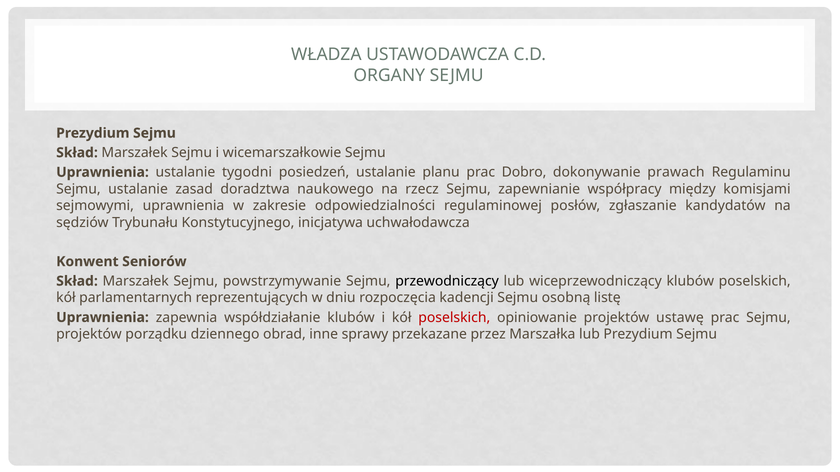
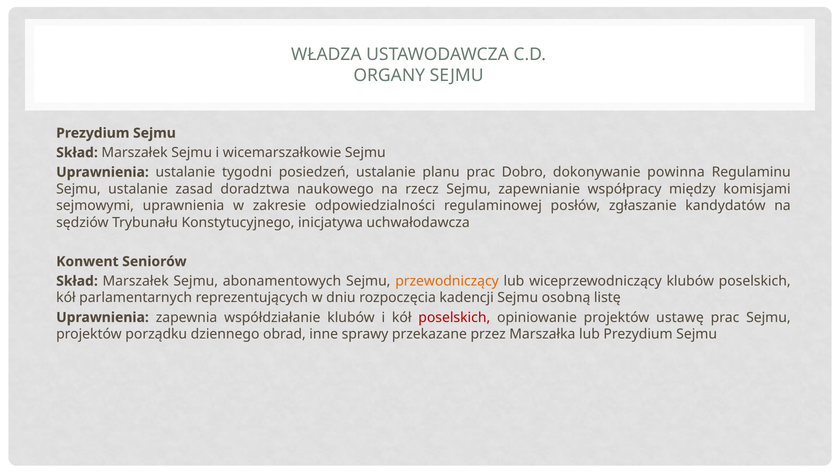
prawach: prawach -> powinna
powstrzymywanie: powstrzymywanie -> abonamentowych
przewodniczący colour: black -> orange
